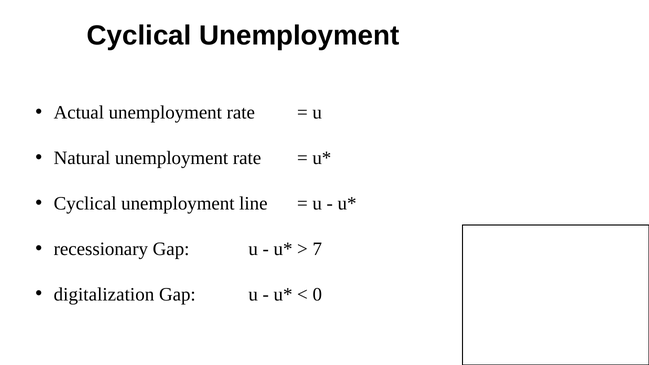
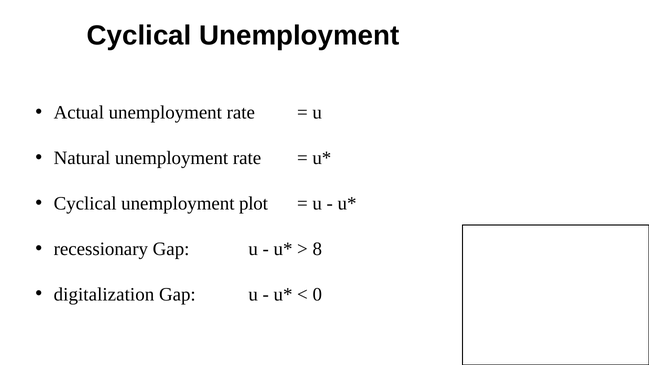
line: line -> plot
7: 7 -> 8
